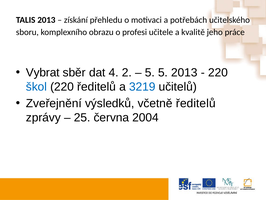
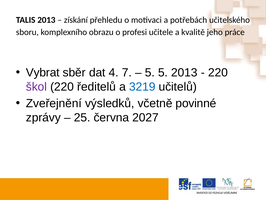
2: 2 -> 7
škol colour: blue -> purple
včetně ředitelů: ředitelů -> povinné
2004: 2004 -> 2027
